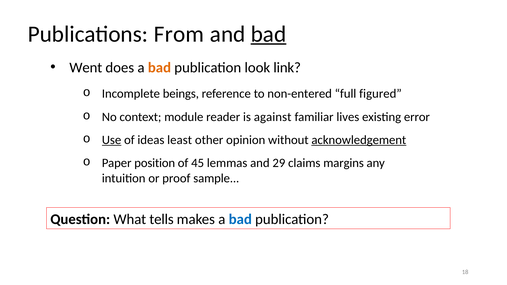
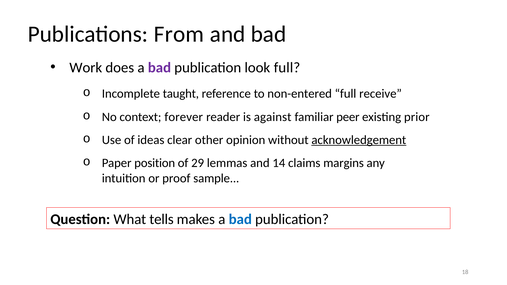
bad at (268, 34) underline: present -> none
Went: Went -> Work
bad at (159, 68) colour: orange -> purple
look link: link -> full
beings: beings -> taught
figured: figured -> receive
module: module -> forever
lives: lives -> peer
error: error -> prior
Use underline: present -> none
least: least -> clear
45: 45 -> 29
29: 29 -> 14
